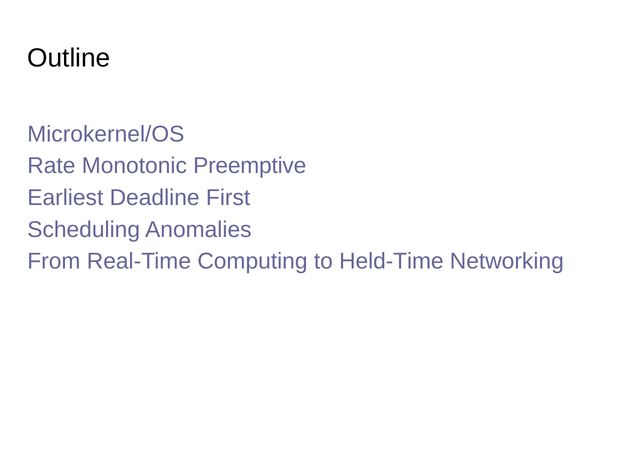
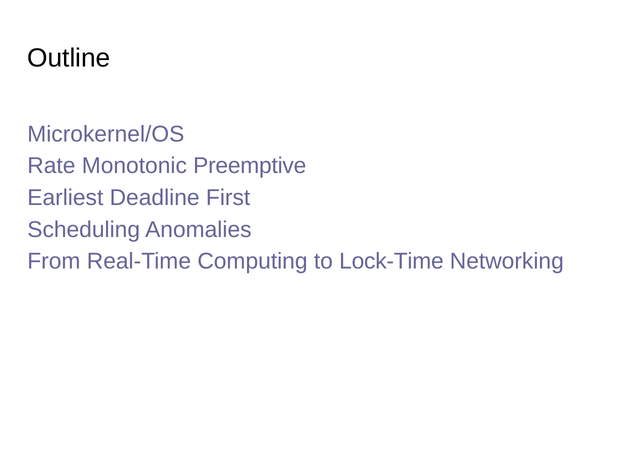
Held-Time: Held-Time -> Lock-Time
